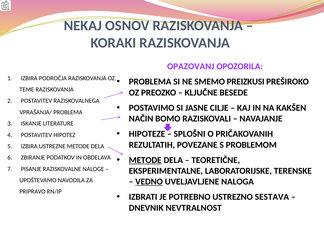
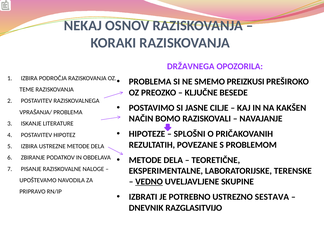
OPAZOVANJ: OPAZOVANJ -> DRŽAVNEGA
METODE at (145, 160) underline: present -> none
NALOGA: NALOGA -> SKUPINE
NEVTRALNOST: NEVTRALNOST -> RAZGLASITVIJO
